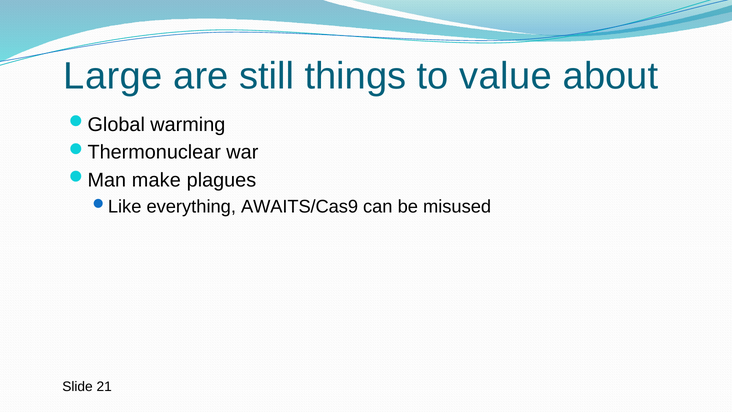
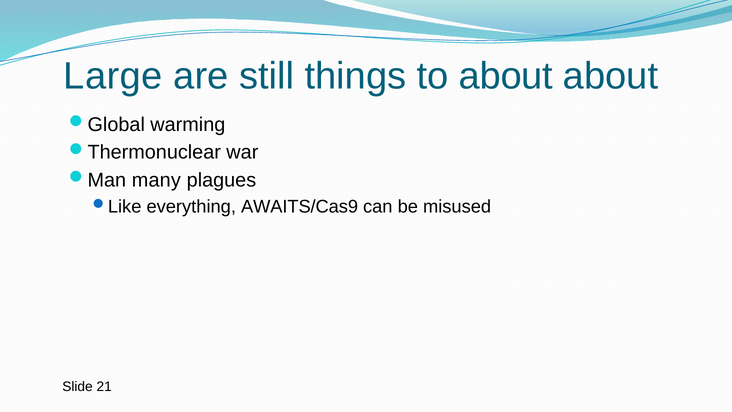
to value: value -> about
make: make -> many
